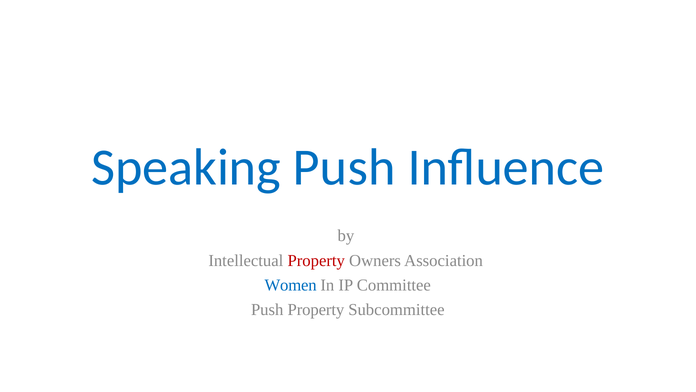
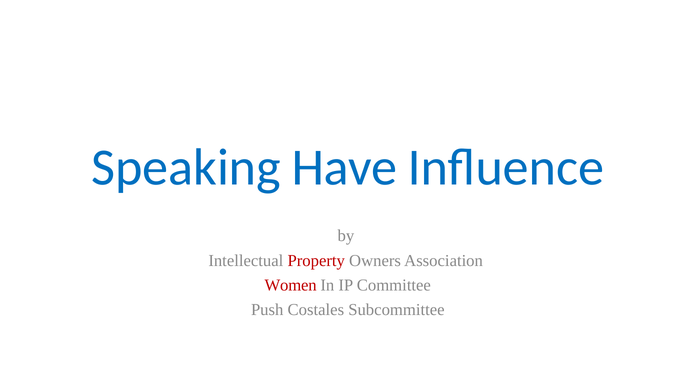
Speaking Push: Push -> Have
Women colour: blue -> red
Push Property: Property -> Costales
